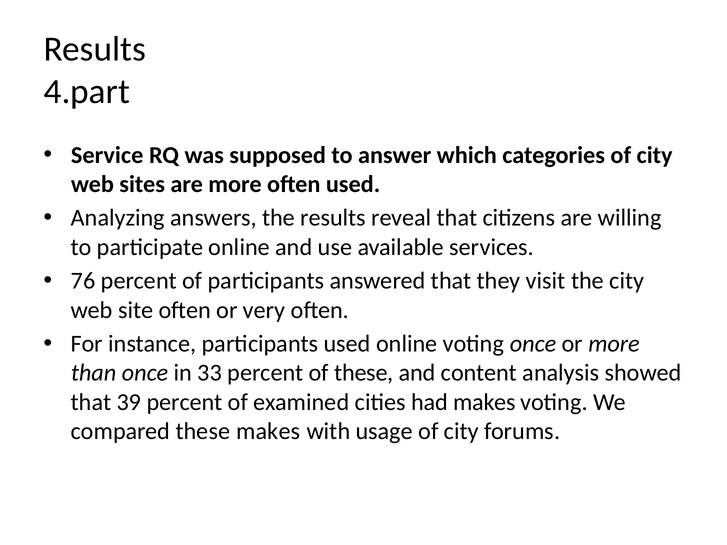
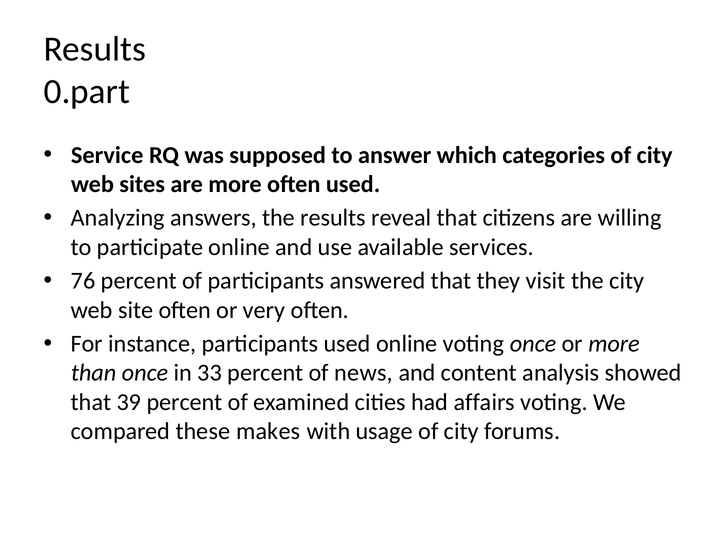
4.part: 4.part -> 0.part
of these: these -> news
had makes: makes -> affairs
